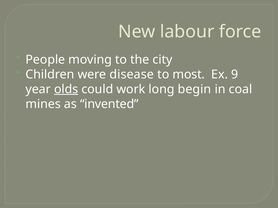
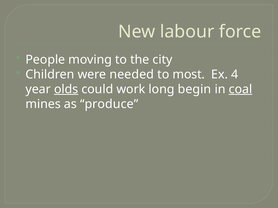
disease: disease -> needed
9: 9 -> 4
coal underline: none -> present
invented: invented -> produce
